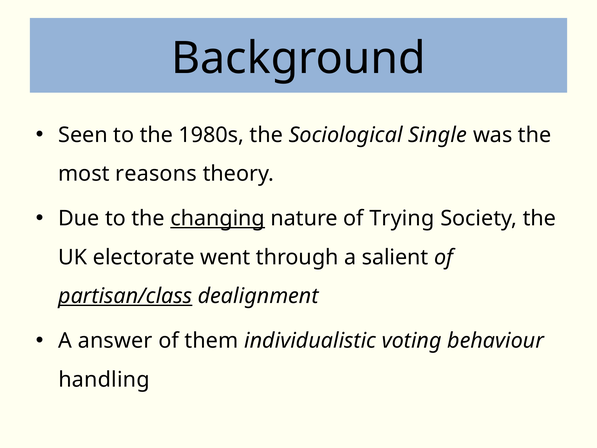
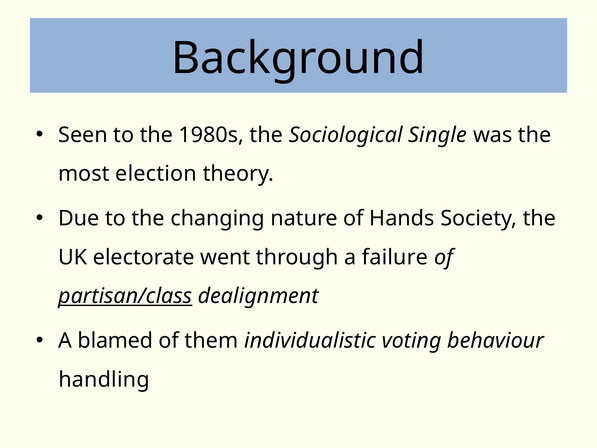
reasons: reasons -> election
changing underline: present -> none
Trying: Trying -> Hands
salient: salient -> failure
answer: answer -> blamed
